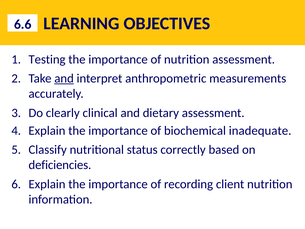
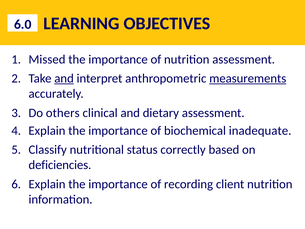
6.6: 6.6 -> 6.0
Testing: Testing -> Missed
measurements underline: none -> present
clearly: clearly -> others
